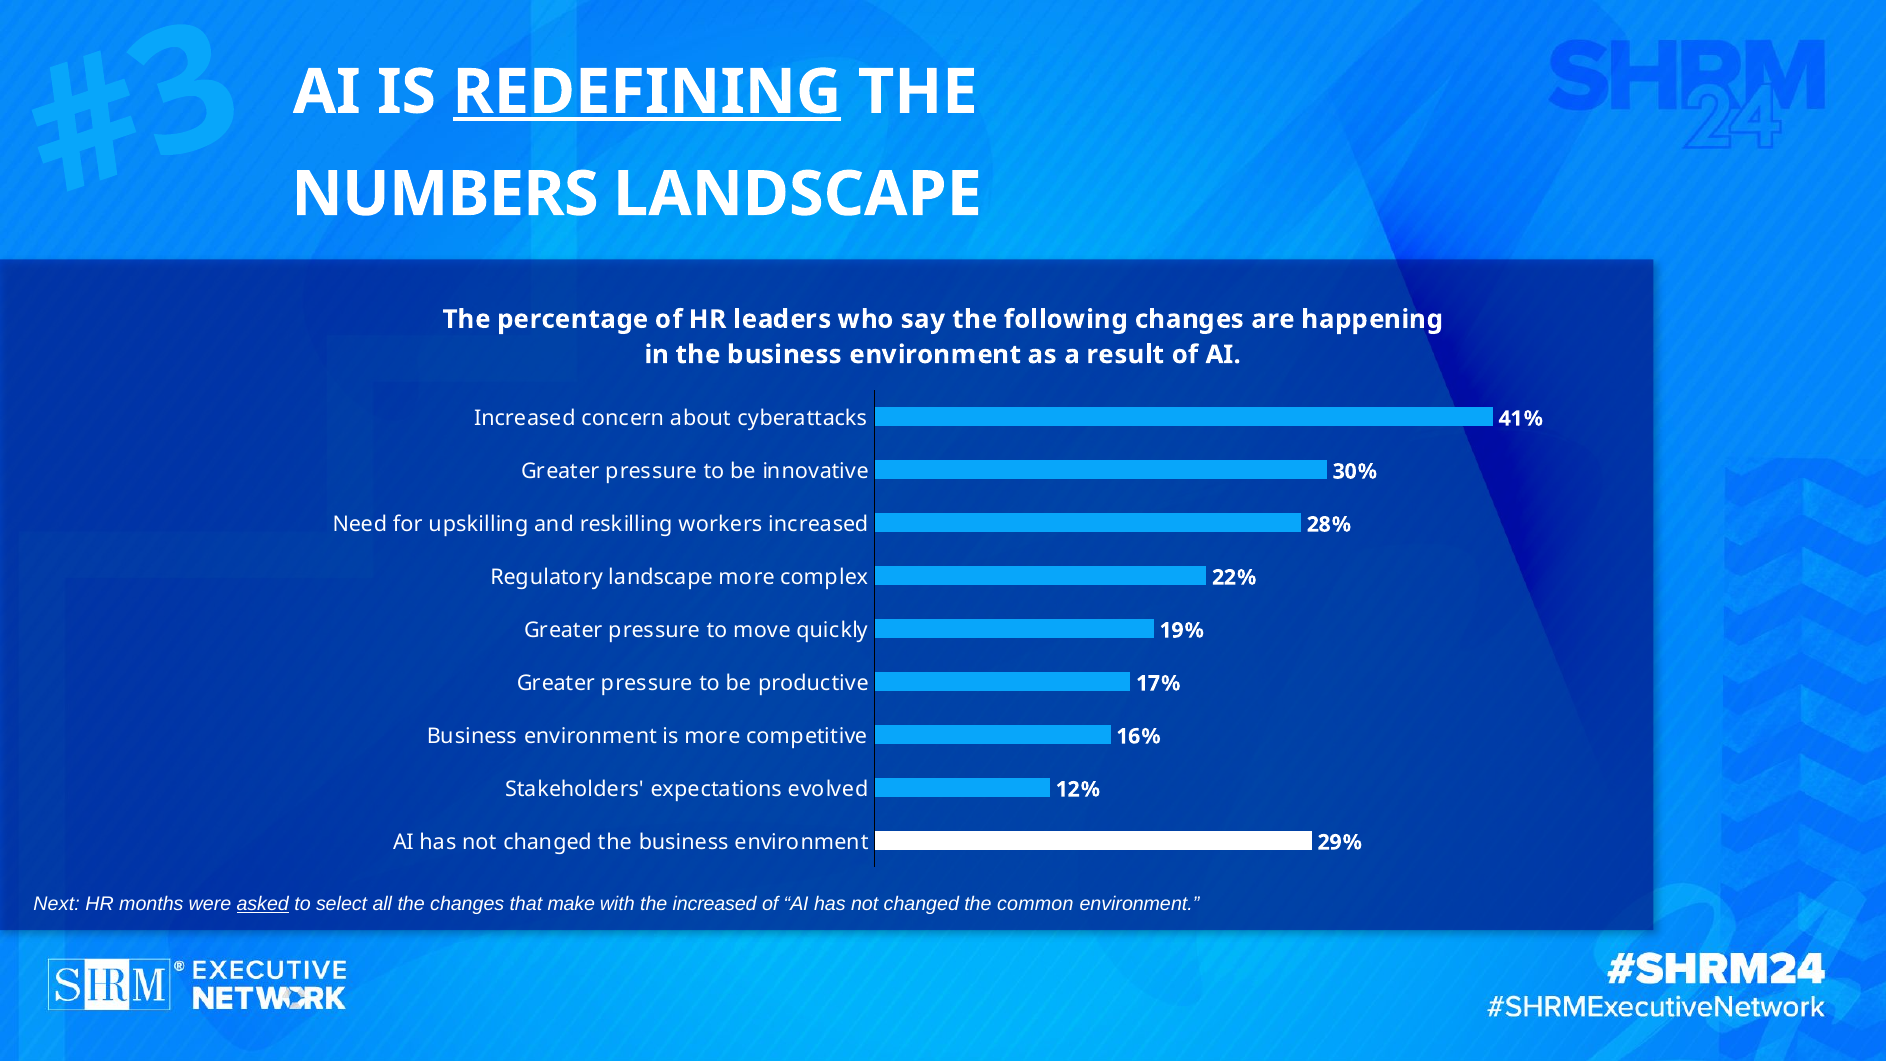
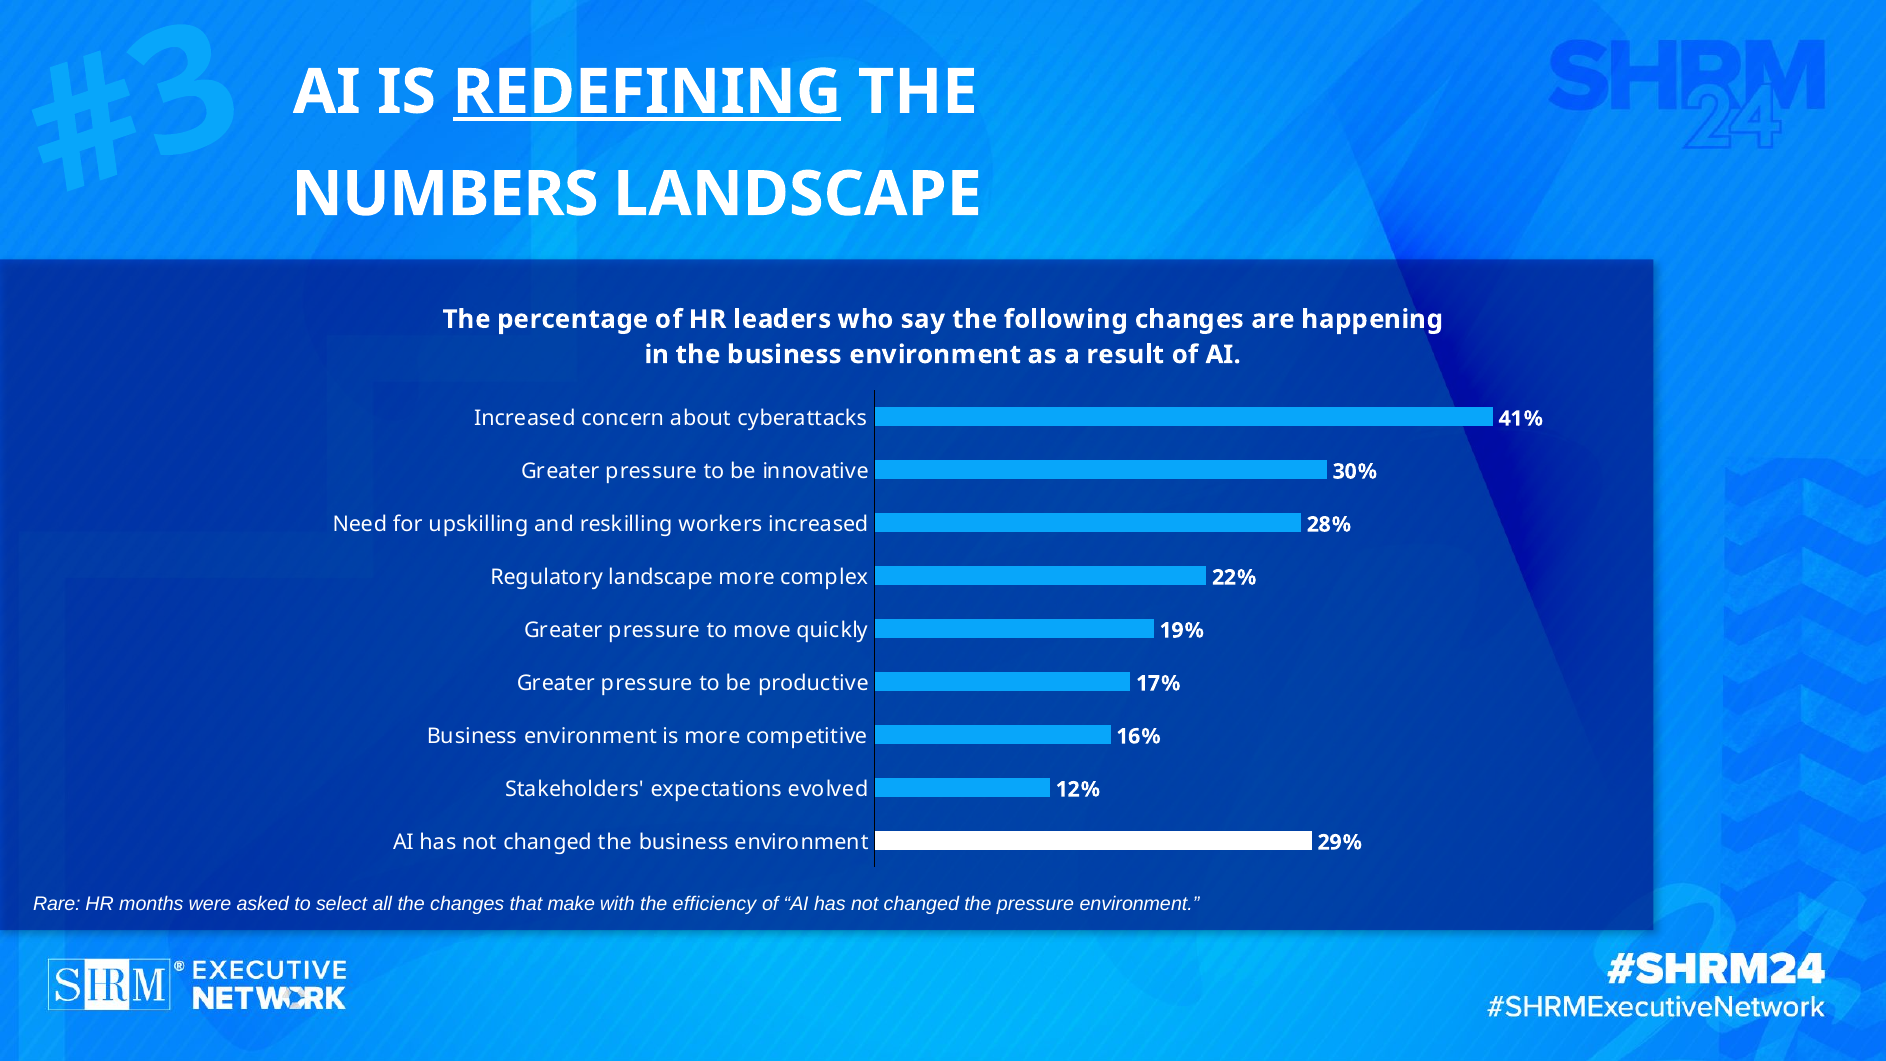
Next: Next -> Rare
asked underline: present -> none
the increased: increased -> efficiency
the common: common -> pressure
